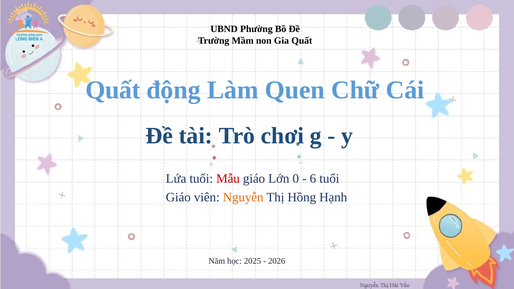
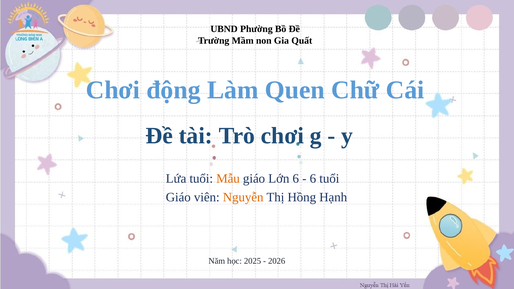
Quất at (113, 90): Quất -> Chơi
Mẫu colour: red -> orange
Lớn 0: 0 -> 6
